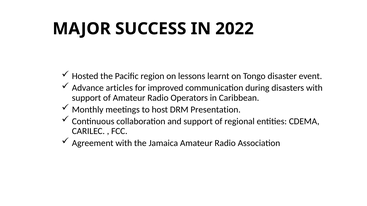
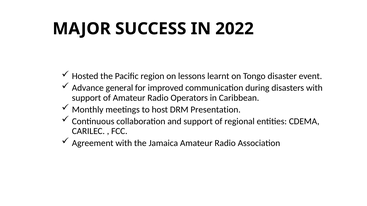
articles: articles -> general
